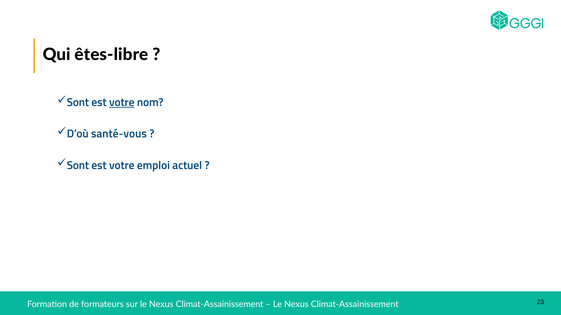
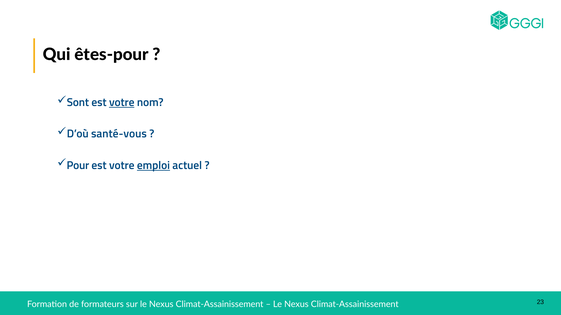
êtes-libre: êtes-libre -> êtes-pour
Sont at (78, 166): Sont -> Pour
emploi underline: none -> present
